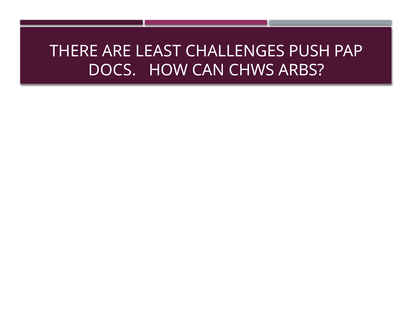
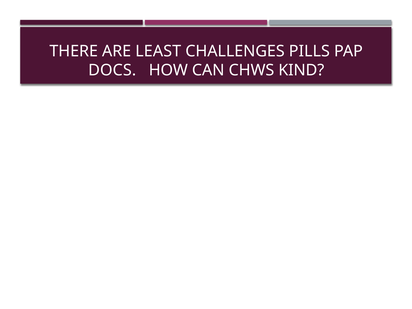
PUSH: PUSH -> PILLS
ARBS: ARBS -> KIND
